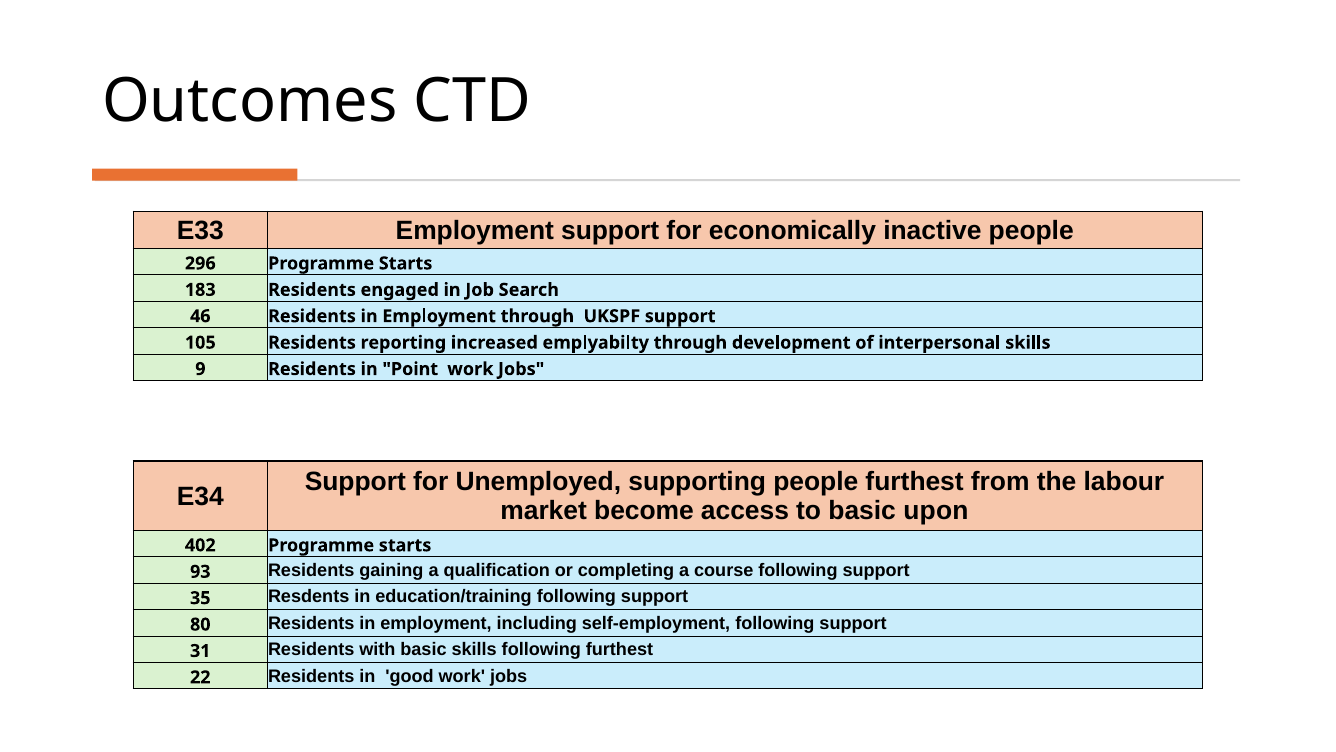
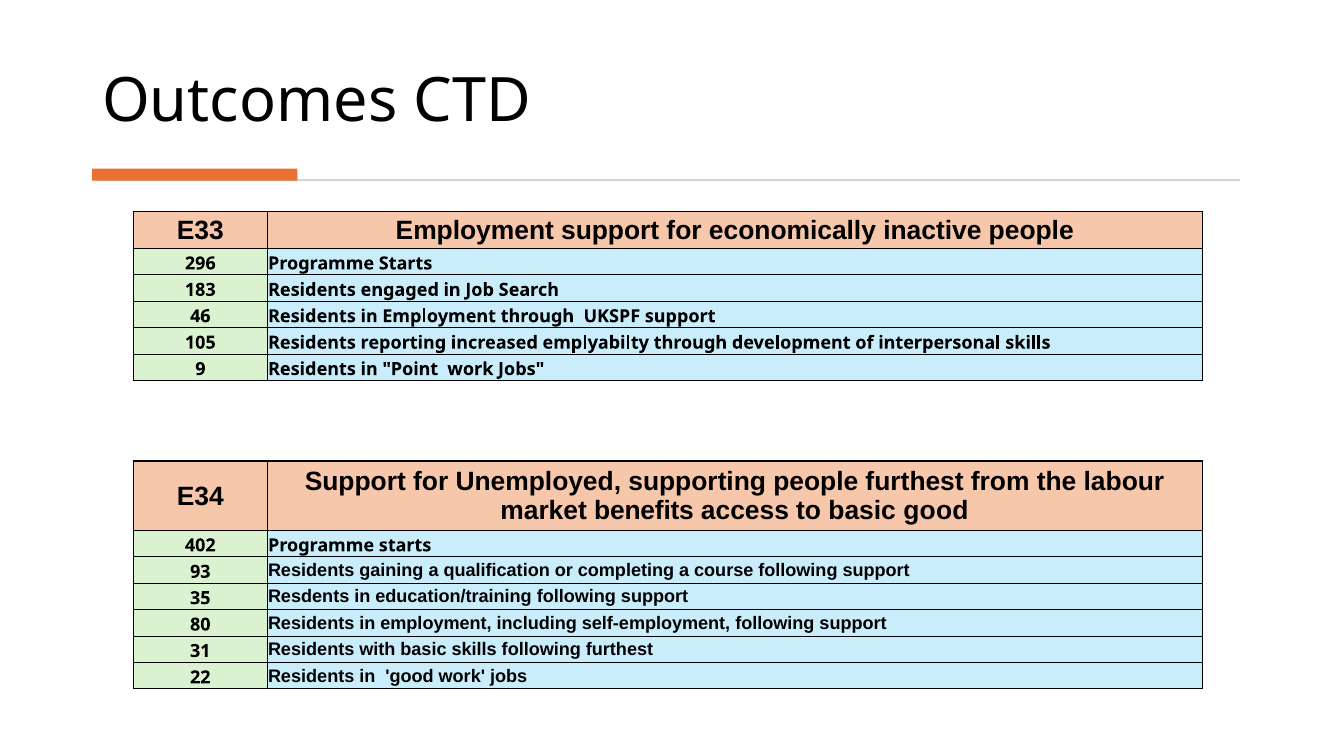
become: become -> benefits
basic upon: upon -> good
